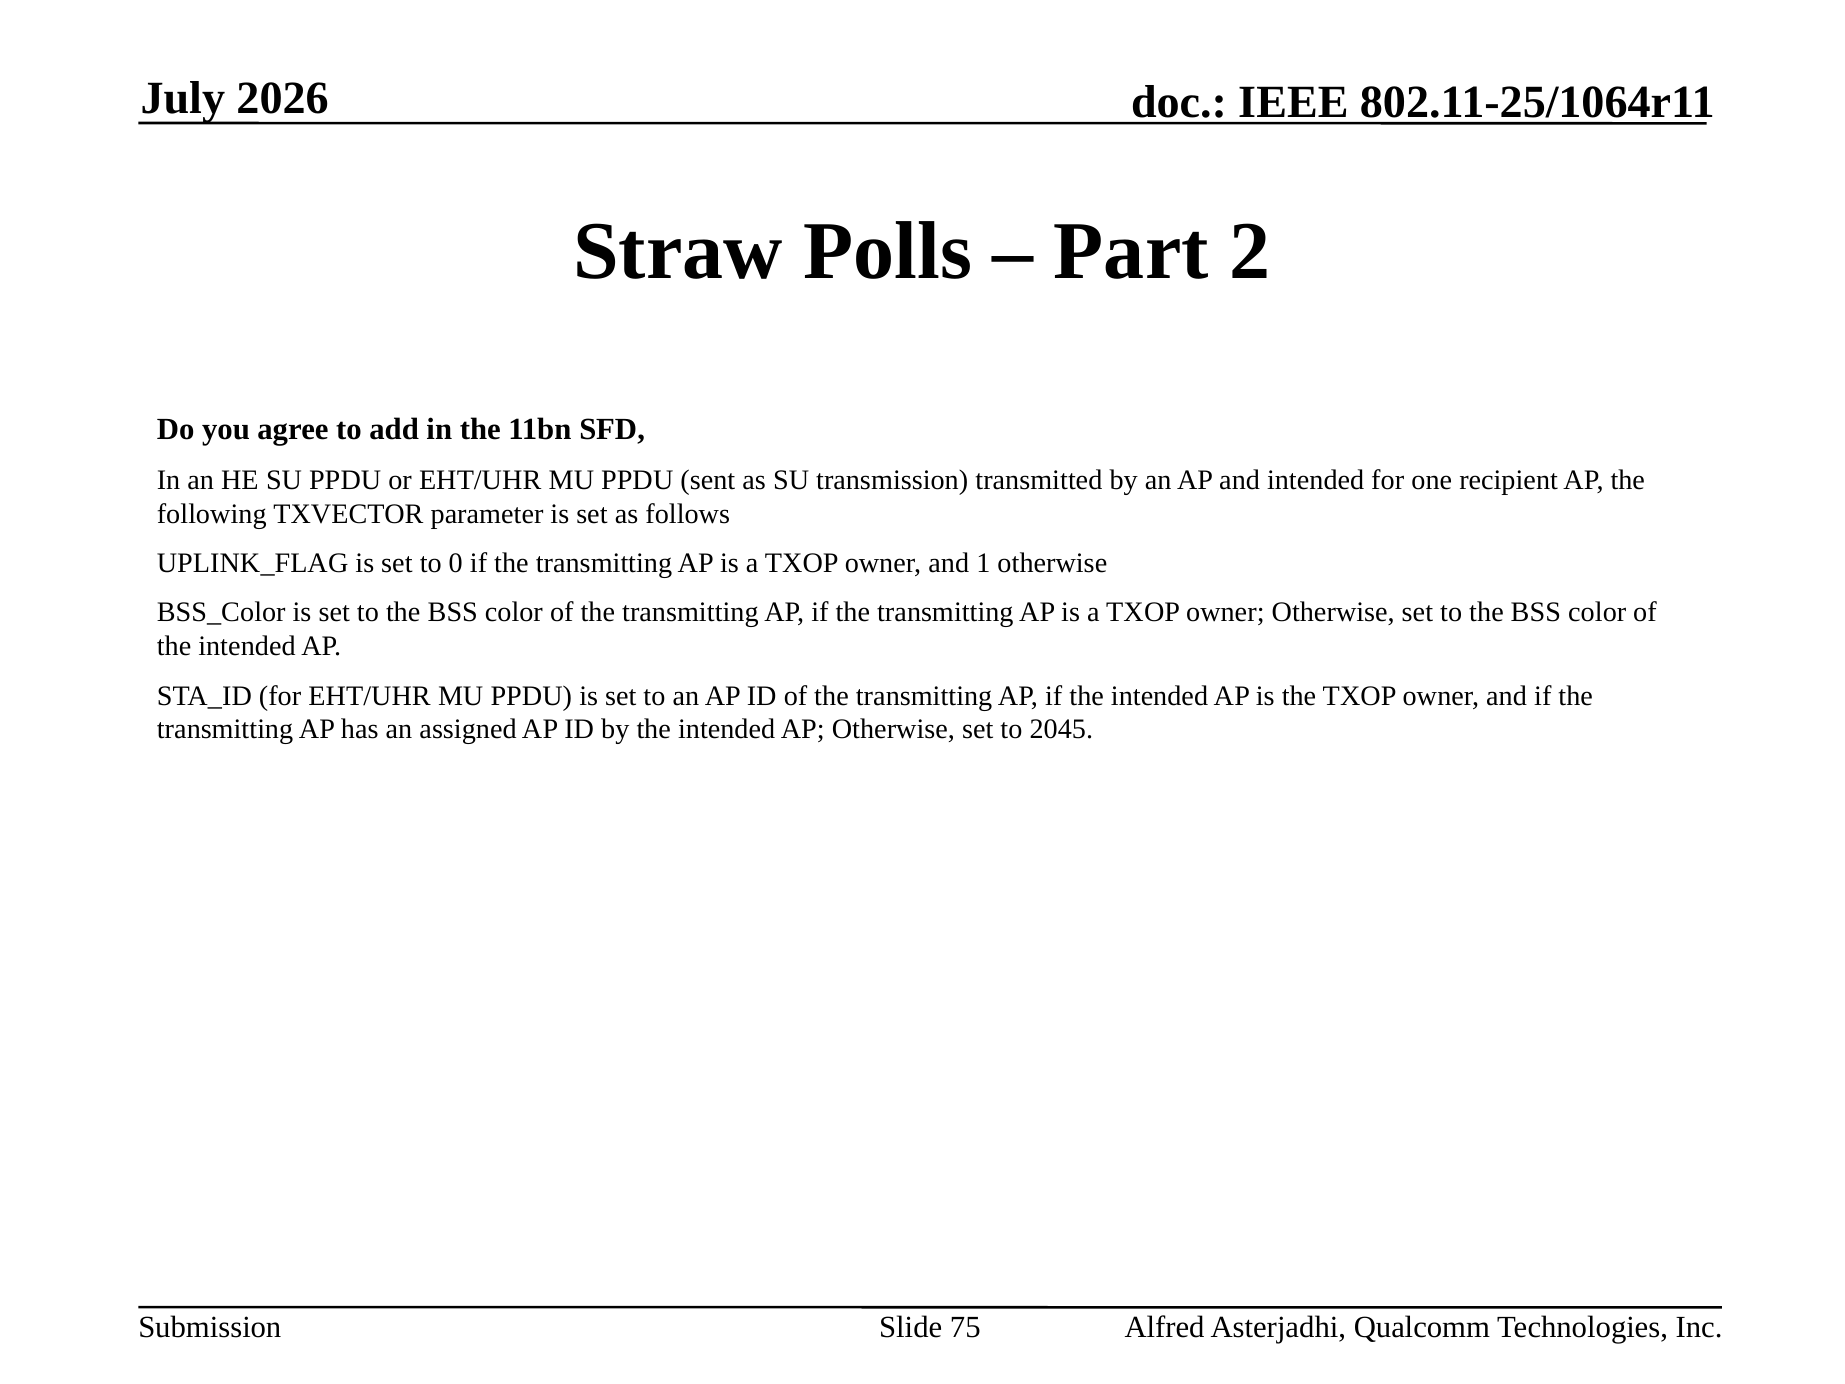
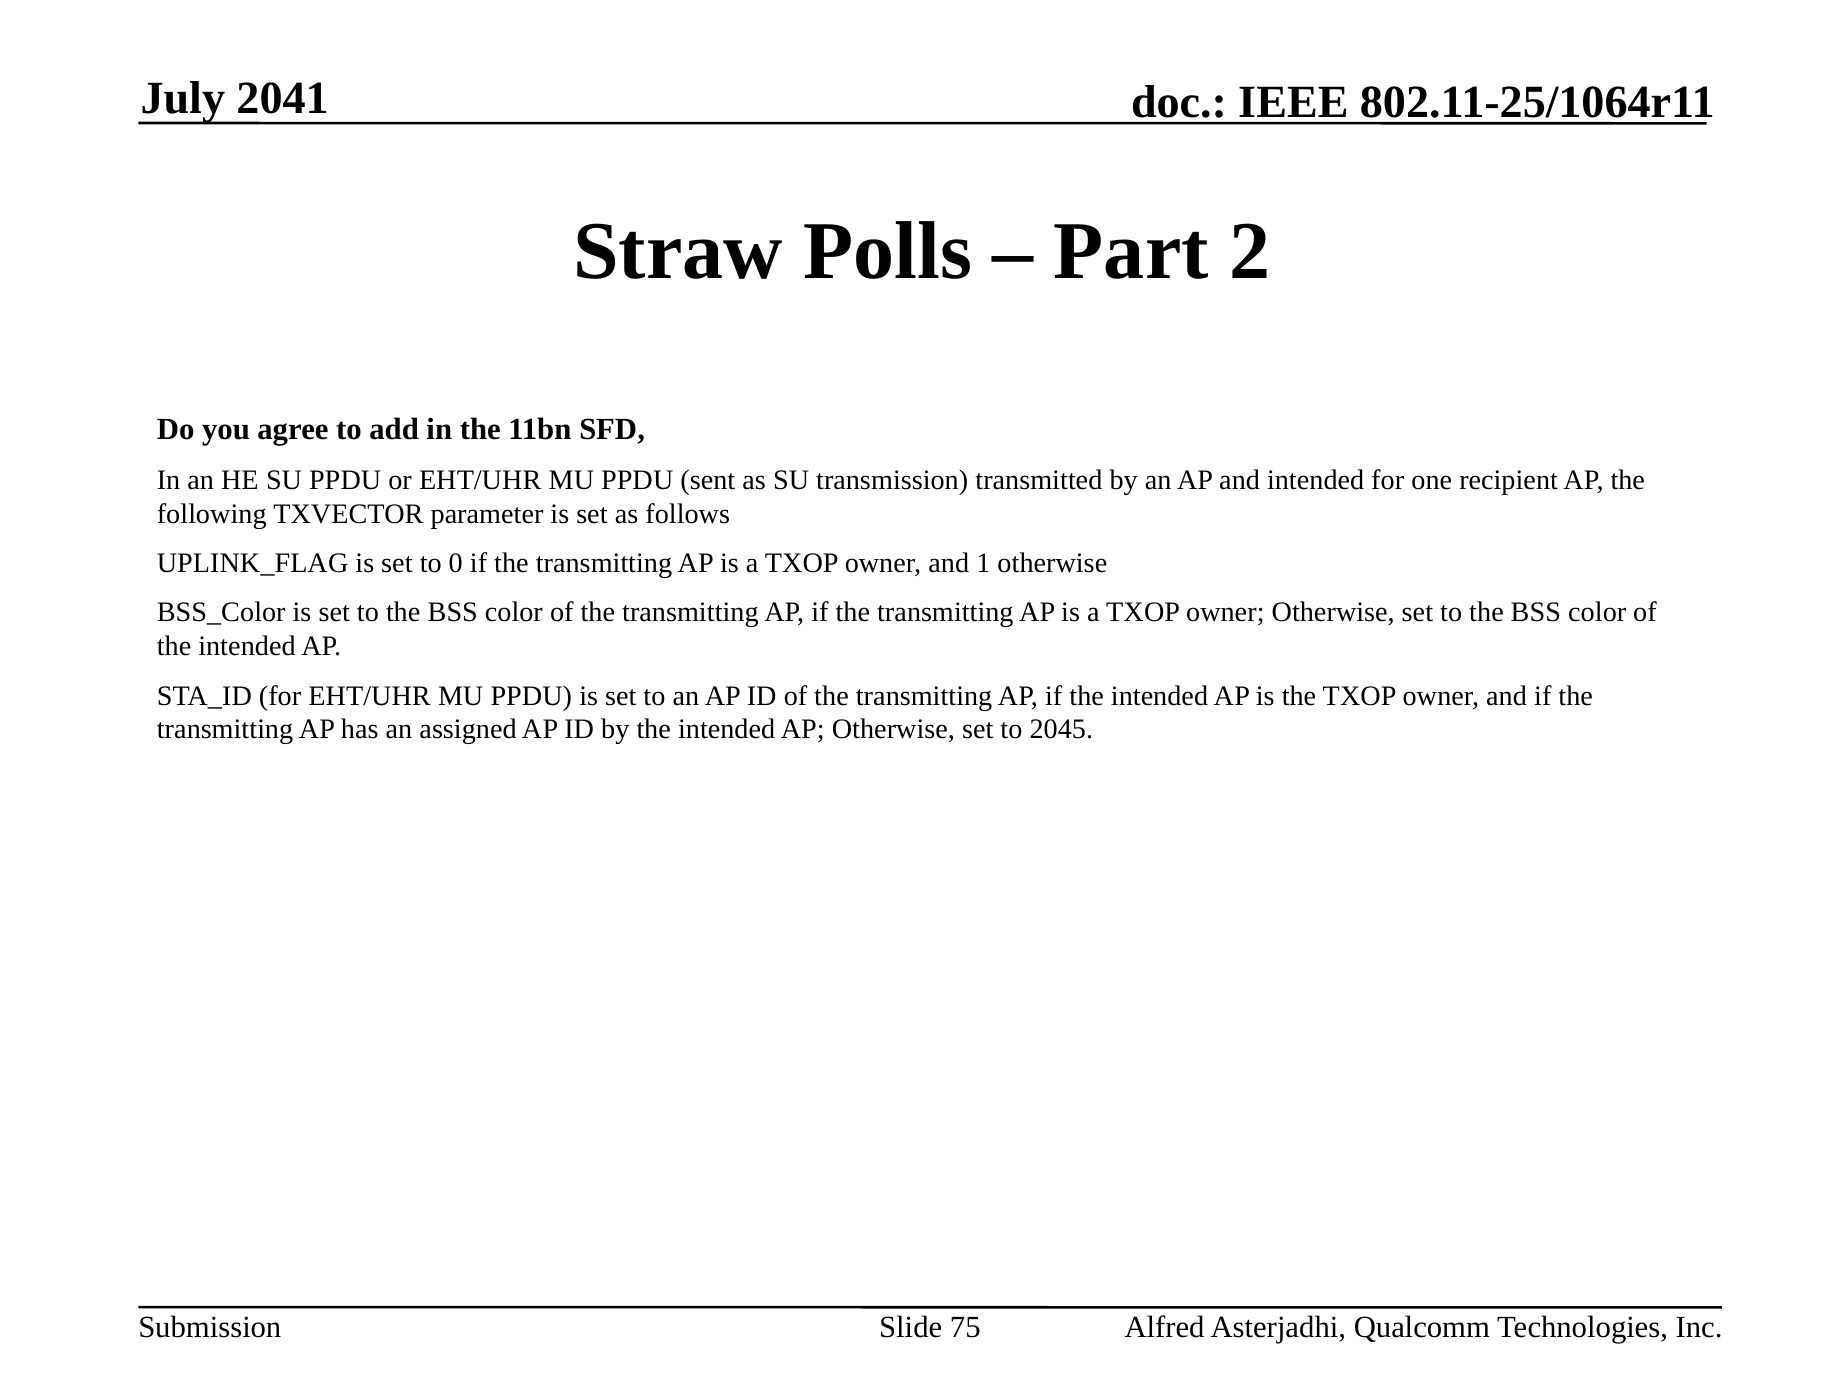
2026: 2026 -> 2041
